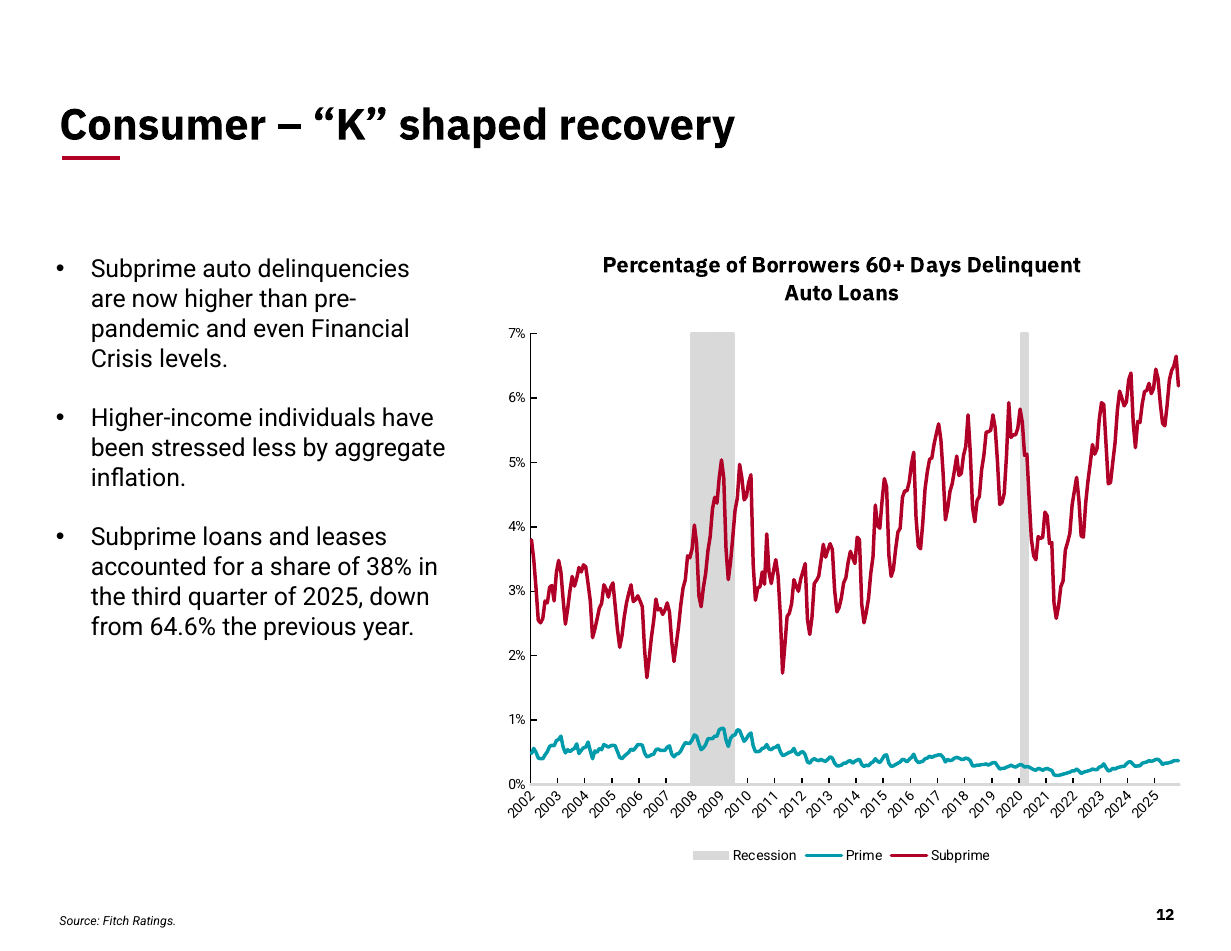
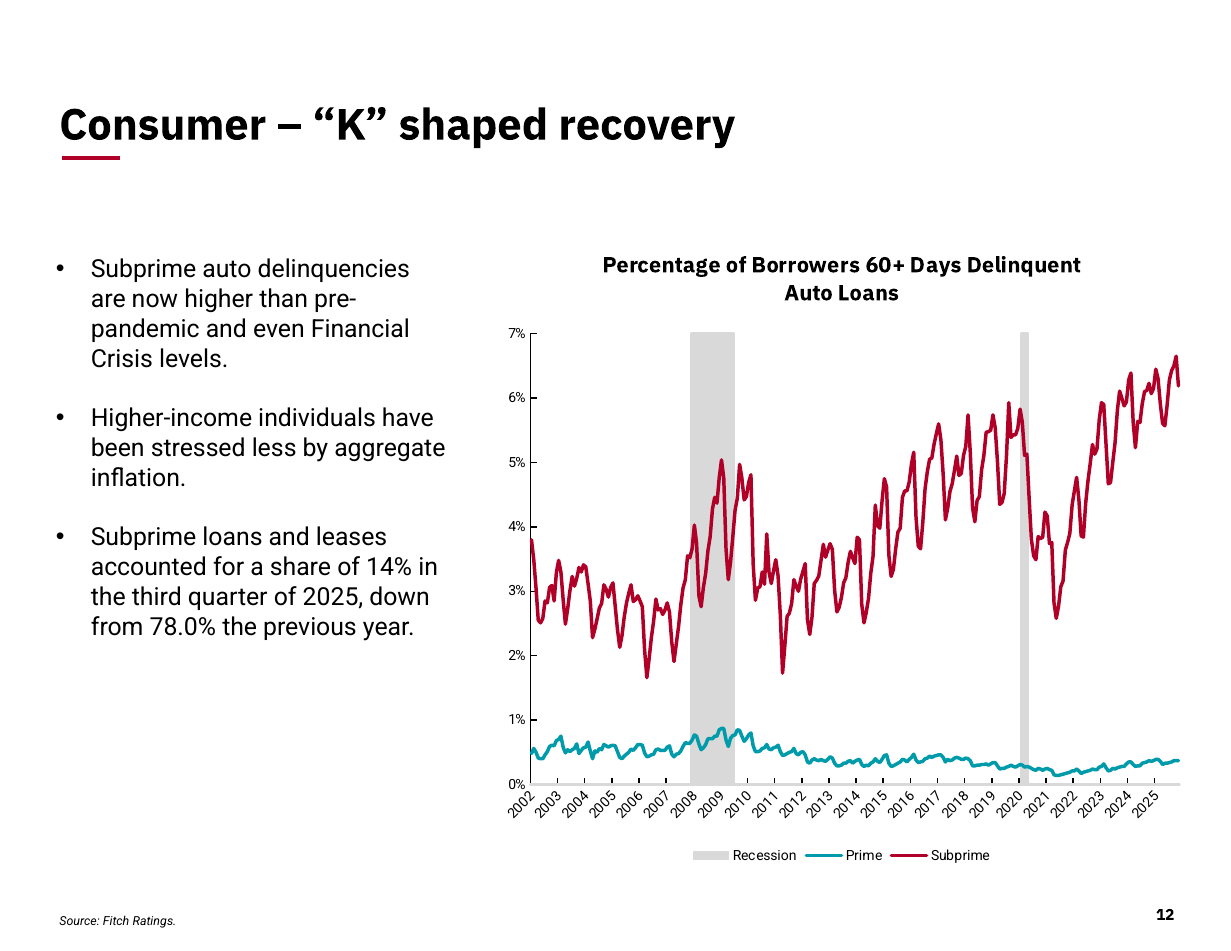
38%: 38% -> 14%
64.6%: 64.6% -> 78.0%
